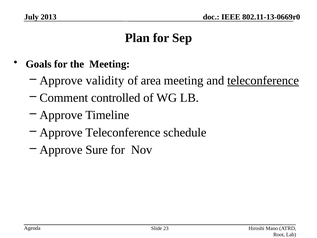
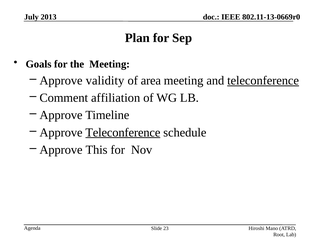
controlled: controlled -> affiliation
Teleconference at (123, 132) underline: none -> present
Sure: Sure -> This
